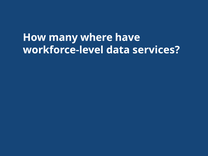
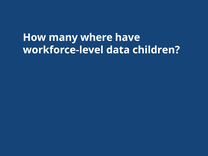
services: services -> children
